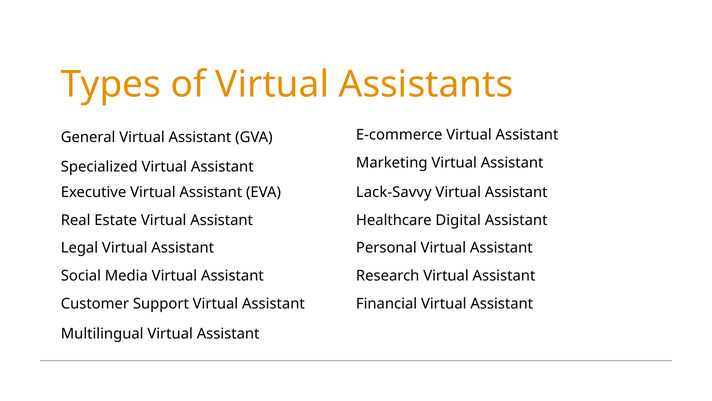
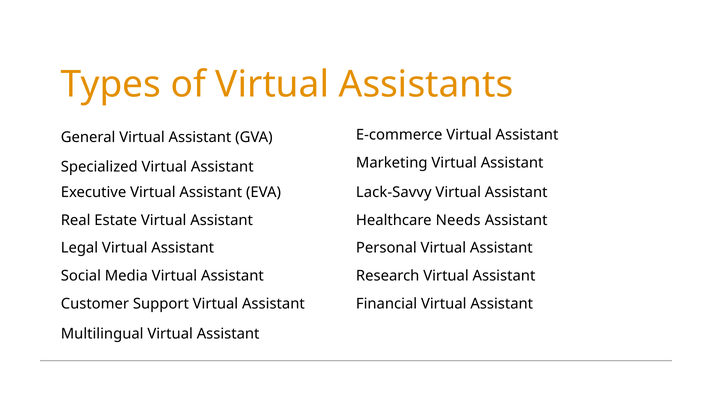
Digital: Digital -> Needs
